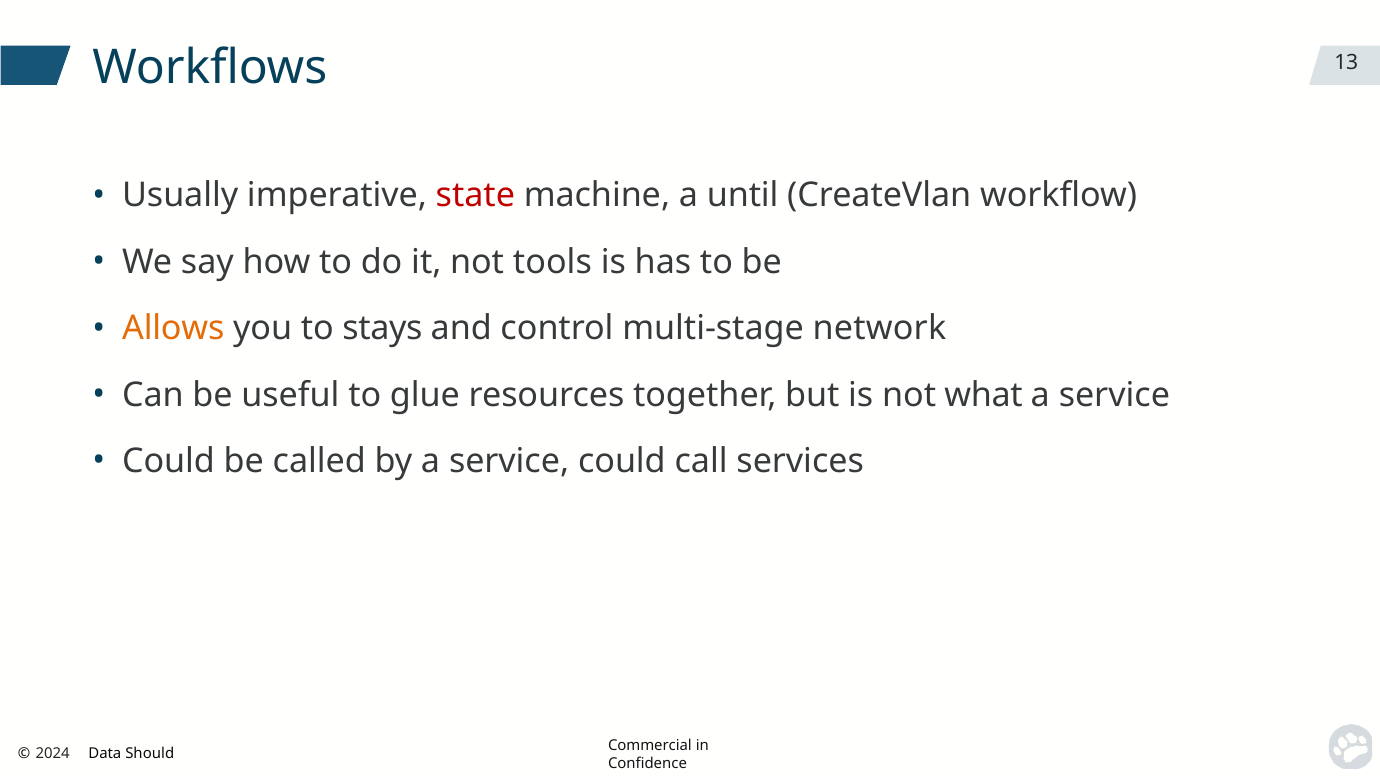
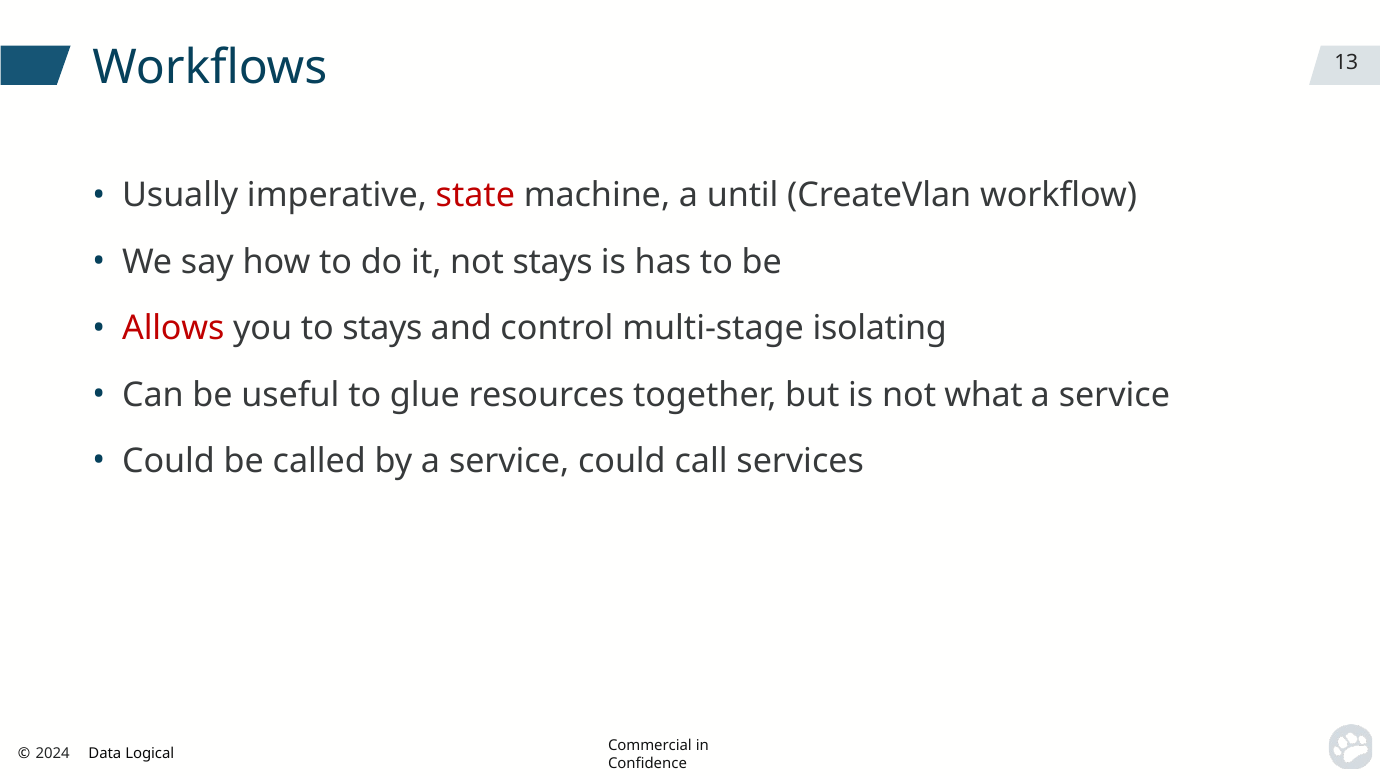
not tools: tools -> stays
Allows colour: orange -> red
network: network -> isolating
Should: Should -> Logical
